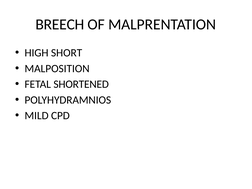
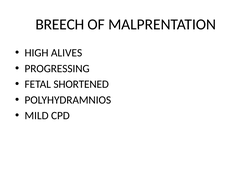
SHORT: SHORT -> ALIVES
MALPOSITION: MALPOSITION -> PROGRESSING
